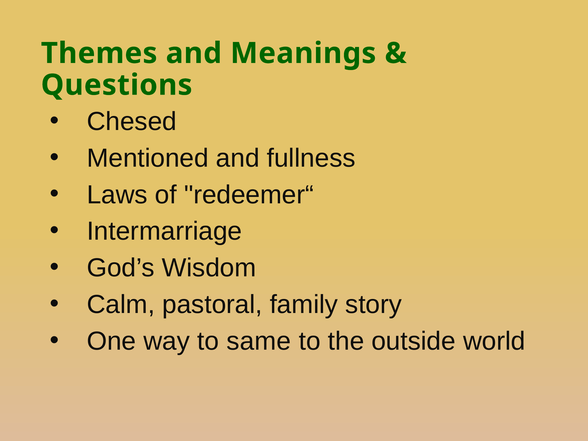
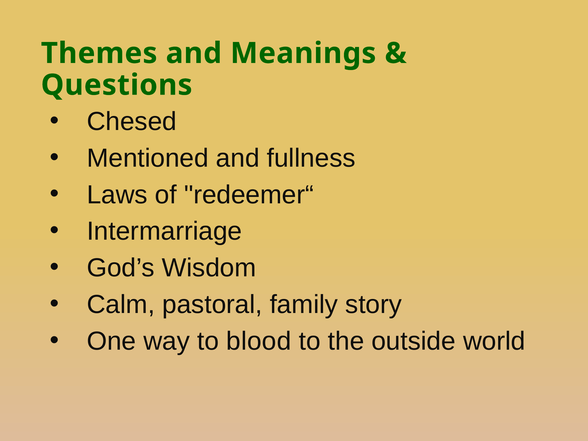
same: same -> blood
